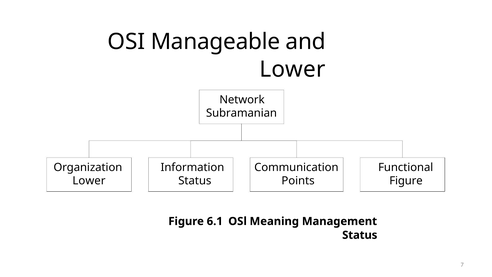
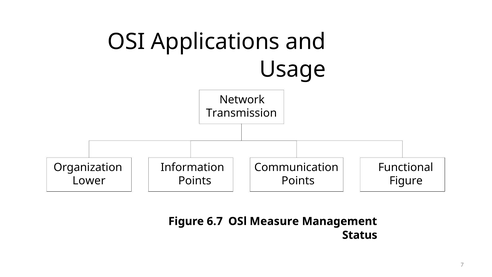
Manageable: Manageable -> Applications
Lower at (292, 69): Lower -> Usage
Subramanian: Subramanian -> Transmission
Status at (195, 181): Status -> Points
6.1: 6.1 -> 6.7
Meaning: Meaning -> Measure
